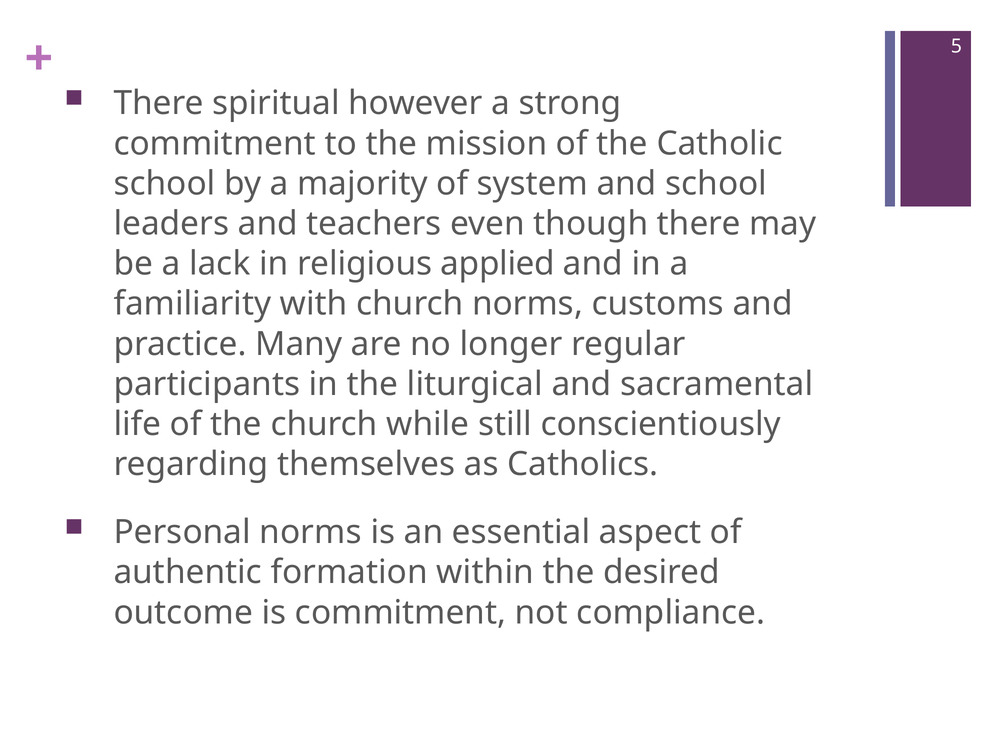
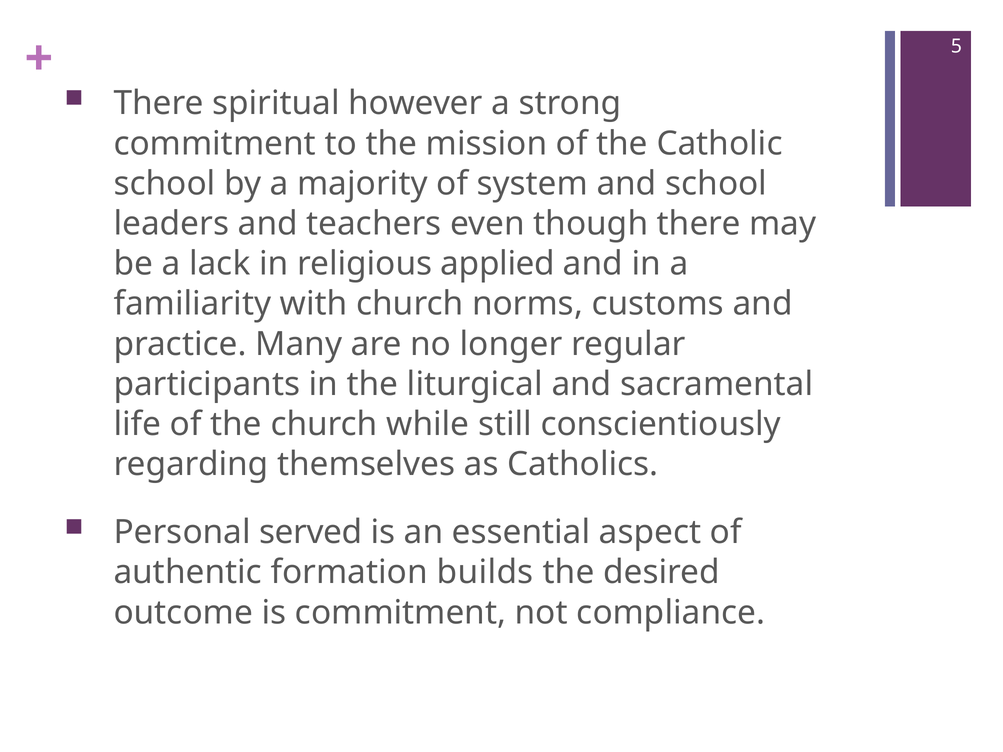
Personal norms: norms -> served
within: within -> builds
